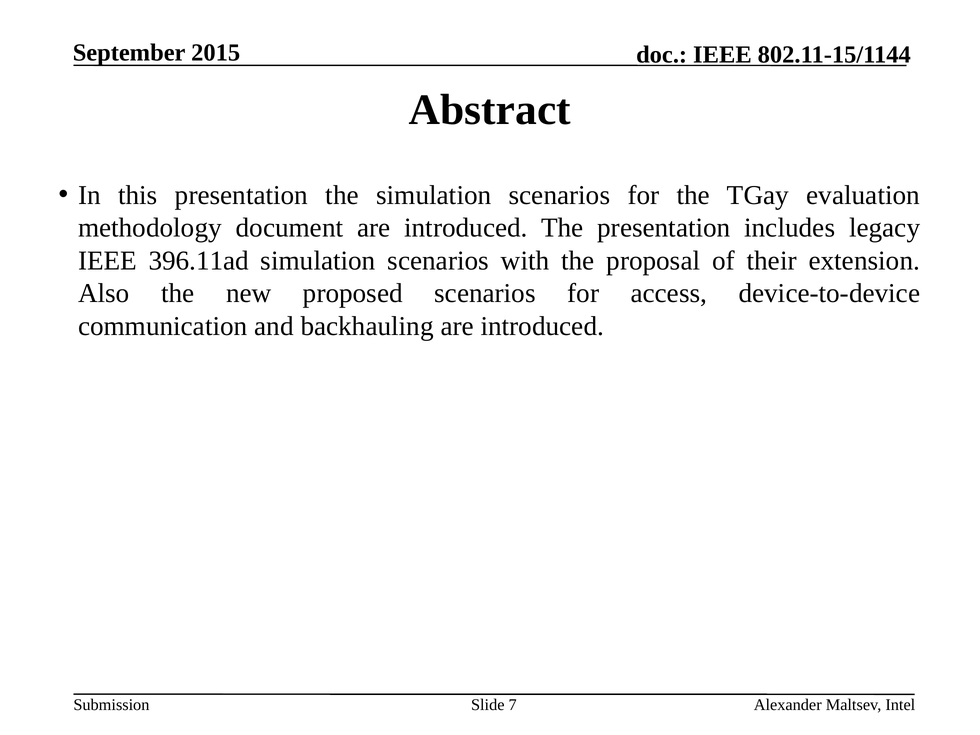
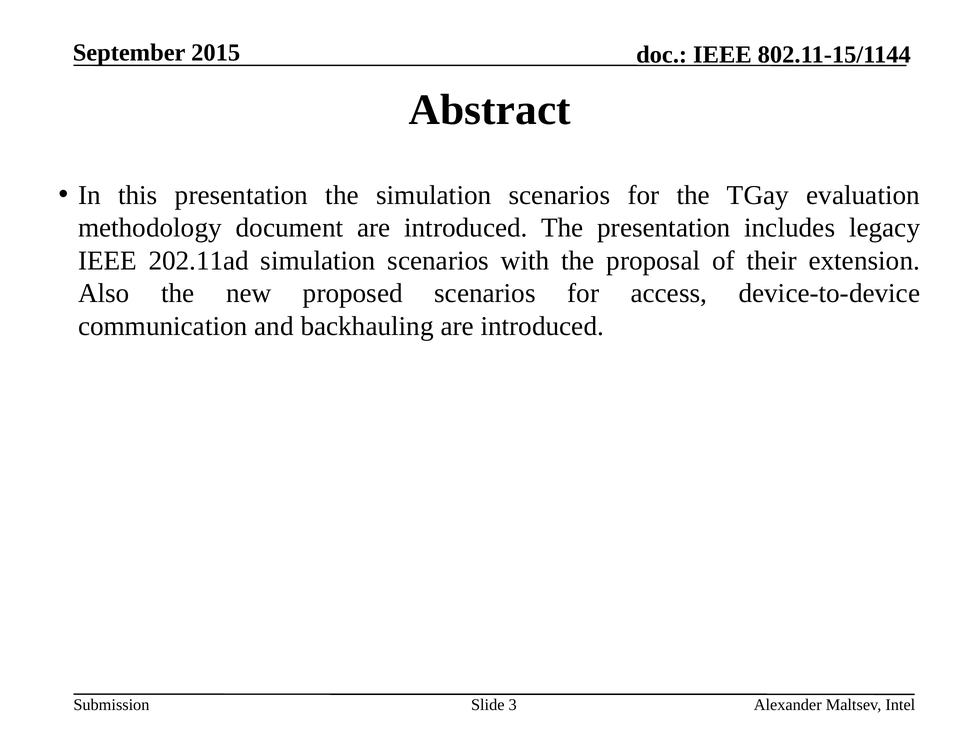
396.11ad: 396.11ad -> 202.11ad
7: 7 -> 3
